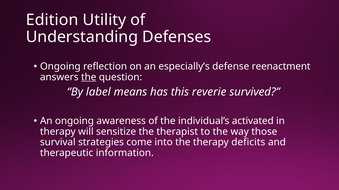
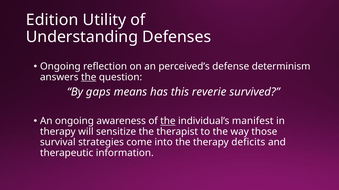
especially’s: especially’s -> perceived’s
reenactment: reenactment -> determinism
label: label -> gaps
the at (168, 121) underline: none -> present
activated: activated -> manifest
